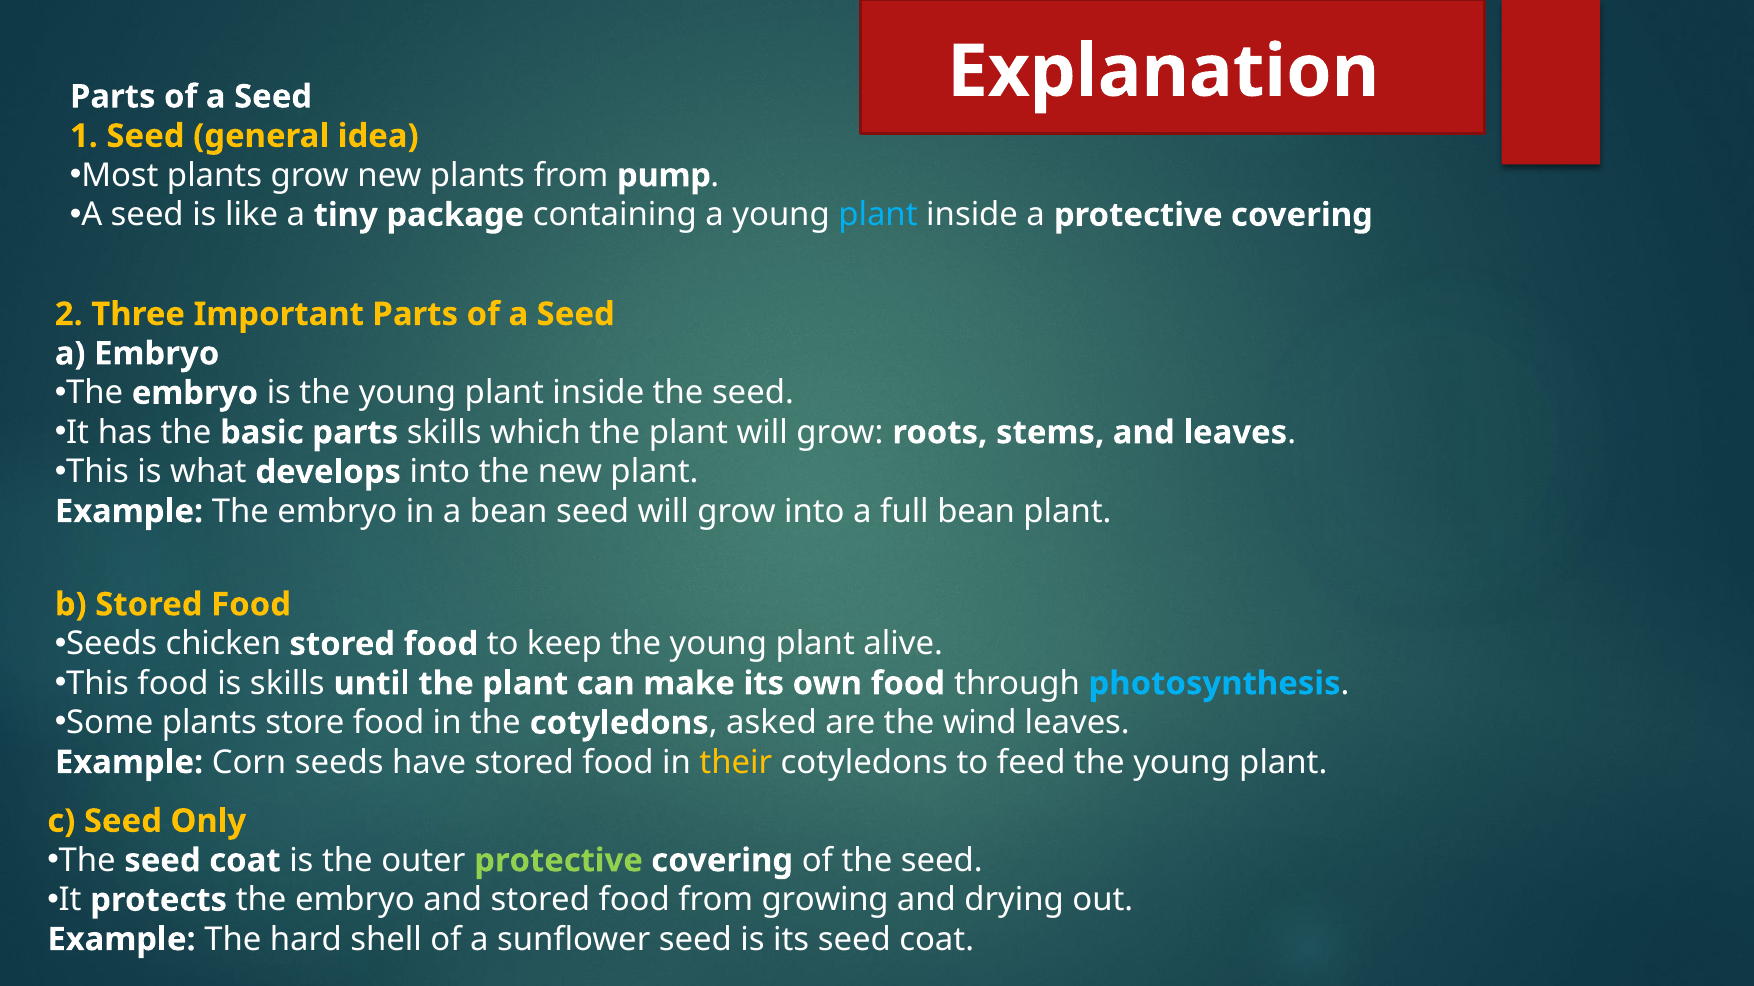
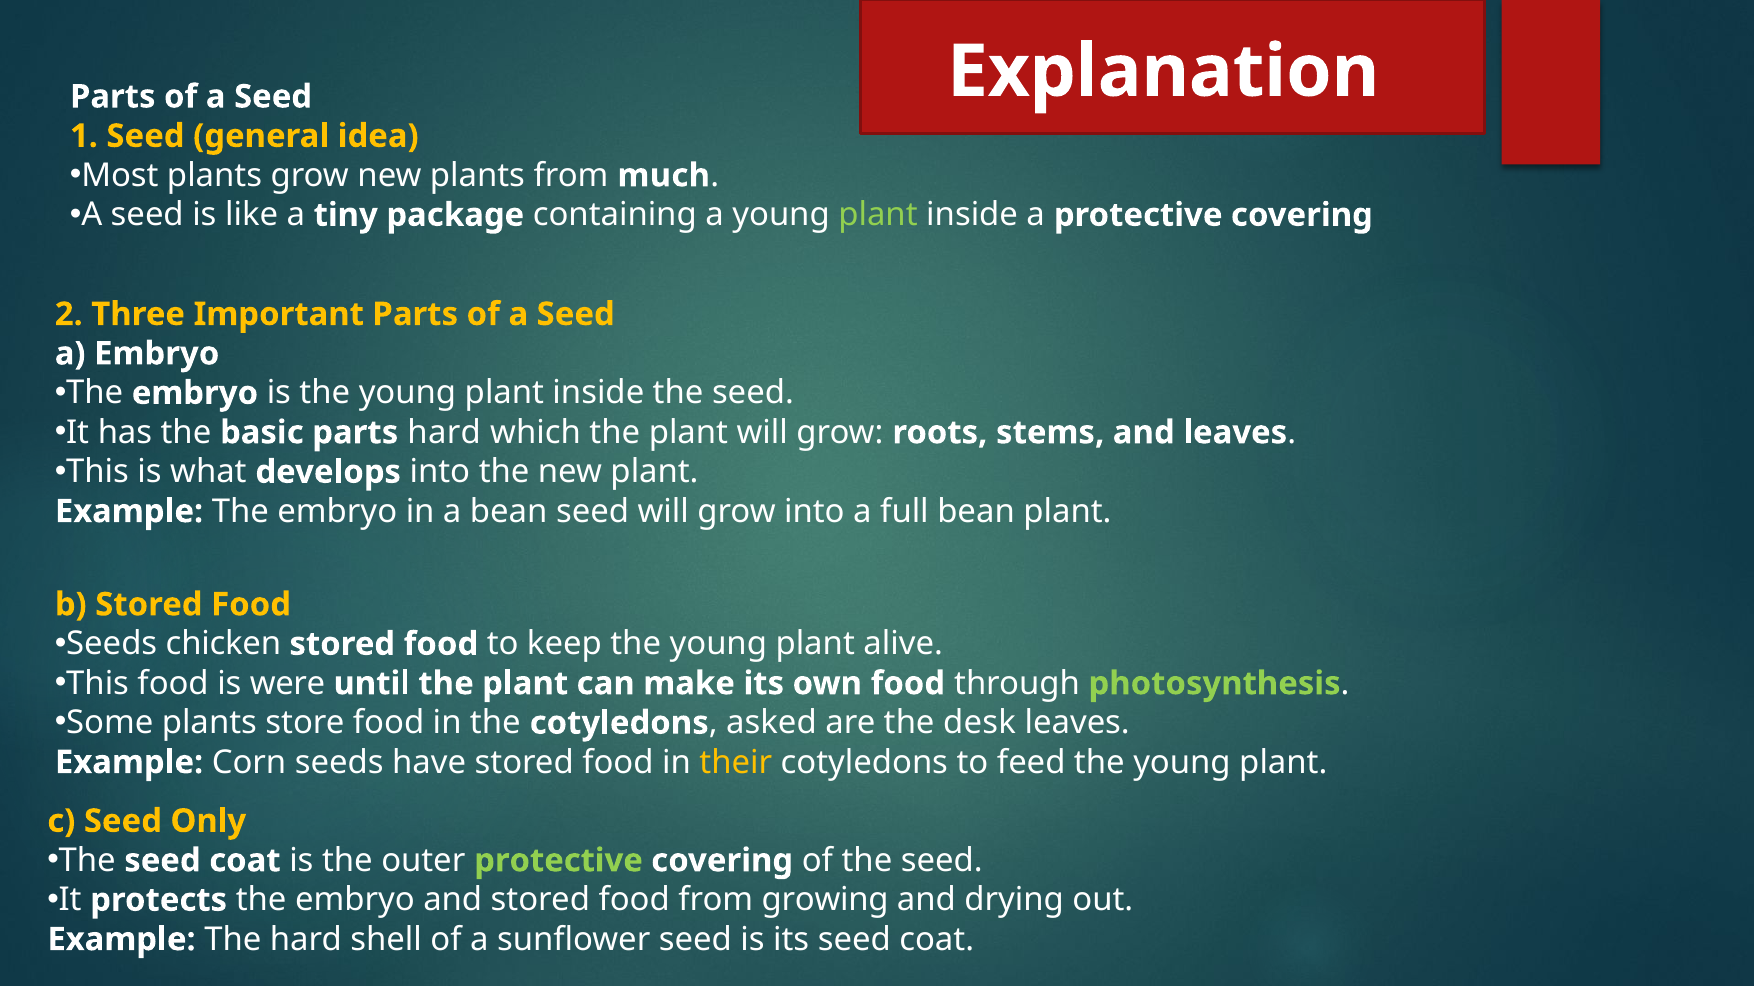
pump: pump -> much
plant at (878, 215) colour: light blue -> light green
parts skills: skills -> hard
is skills: skills -> were
photosynthesis colour: light blue -> light green
wind: wind -> desk
